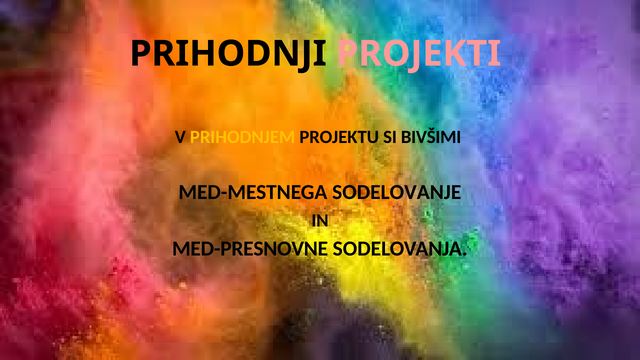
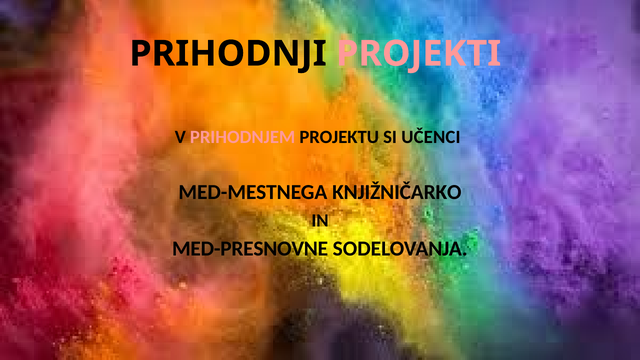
PRIHODNJEM colour: yellow -> pink
BIVŠIMI: BIVŠIMI -> UČENCI
SODELOVANJE: SODELOVANJE -> KNJIŽNIČARKO
